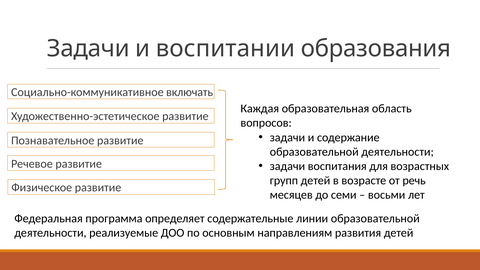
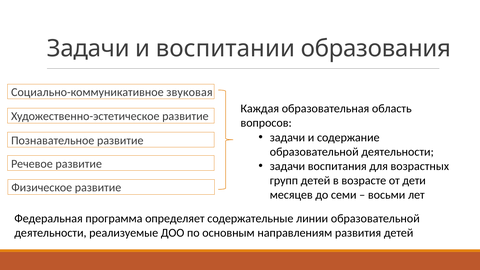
включать: включать -> звуковая
речь: речь -> дети
